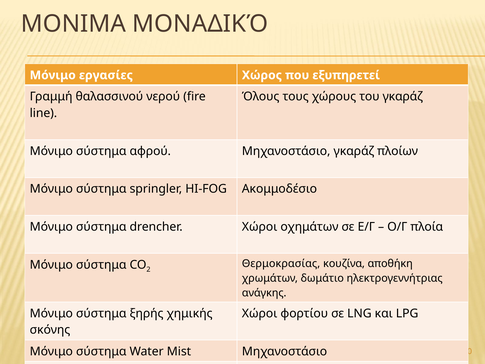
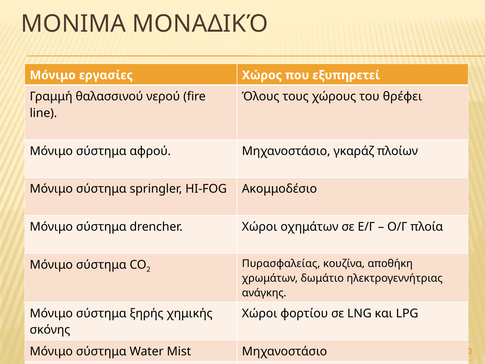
του γκαράζ: γκαράζ -> θρέφει
Θερμοκρασίας: Θερμοκρασίας -> Πυρασφαλείας
